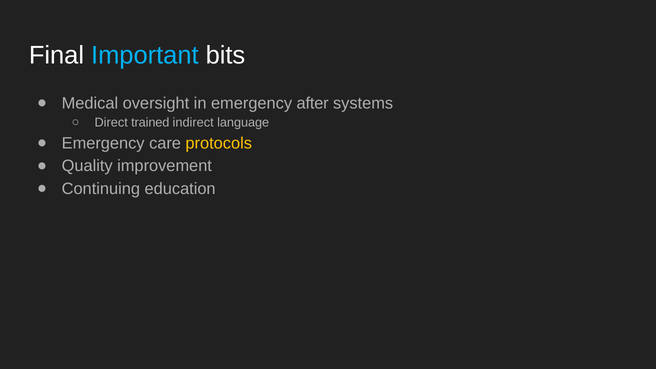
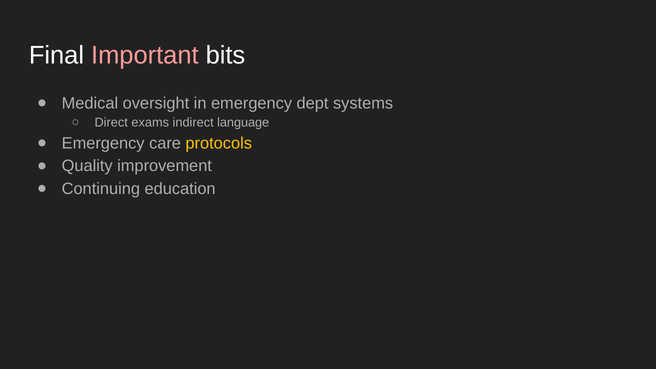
Important colour: light blue -> pink
after: after -> dept
trained: trained -> exams
